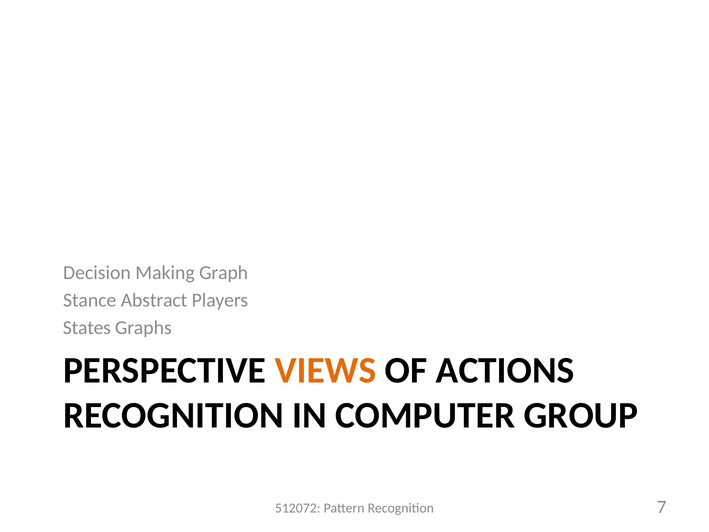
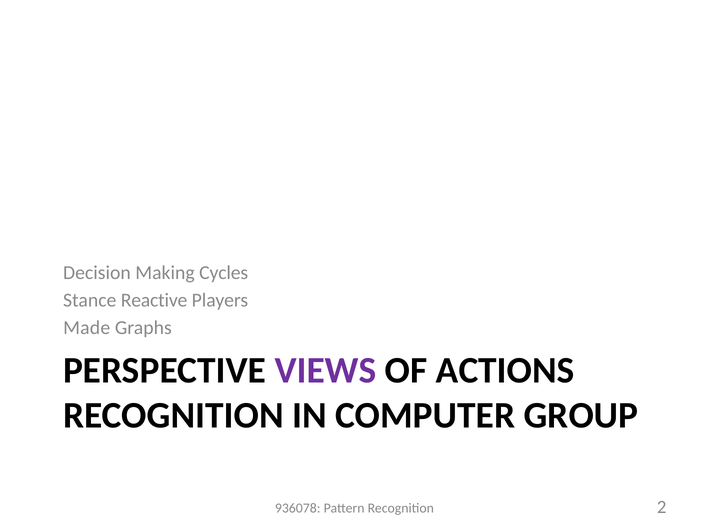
Graph: Graph -> Cycles
Abstract: Abstract -> Reactive
States: States -> Made
VIEWS colour: orange -> purple
512072: 512072 -> 936078
7: 7 -> 2
